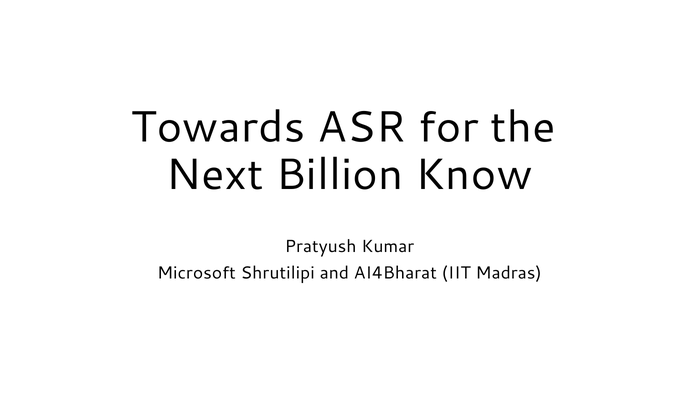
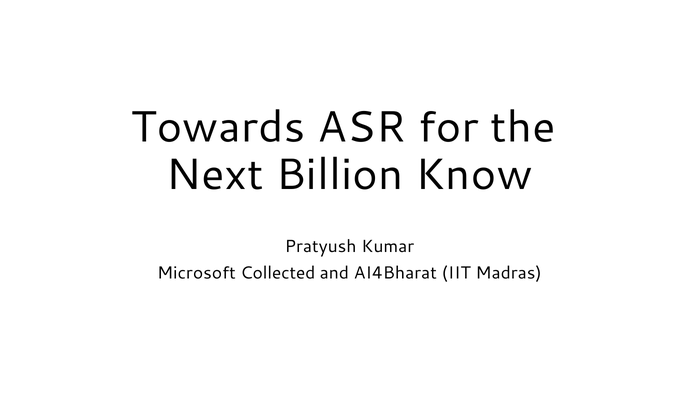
Shrutilipi: Shrutilipi -> Collected
